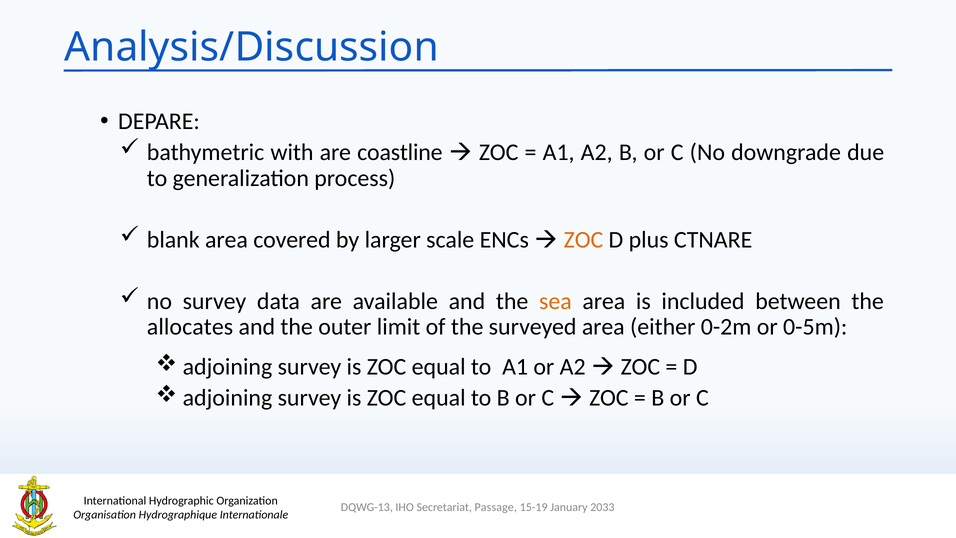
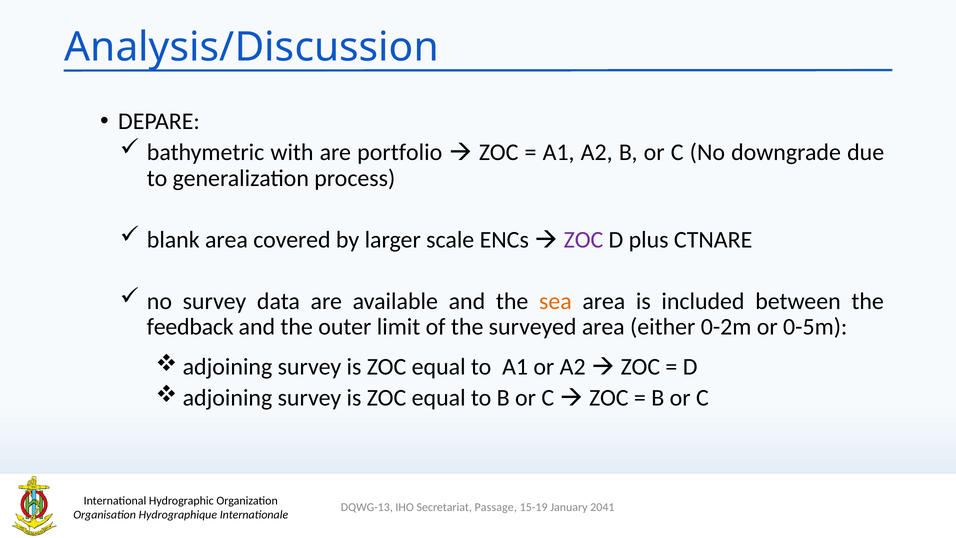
coastline: coastline -> portfolio
ZOC at (583, 240) colour: orange -> purple
allocates: allocates -> feedback
2033: 2033 -> 2041
